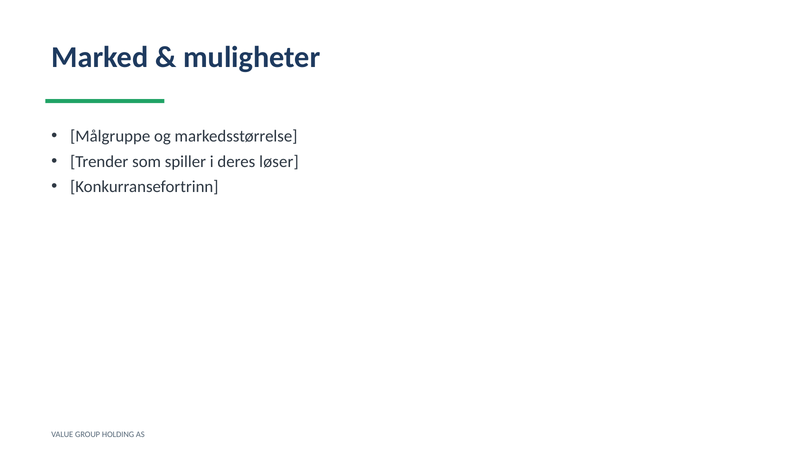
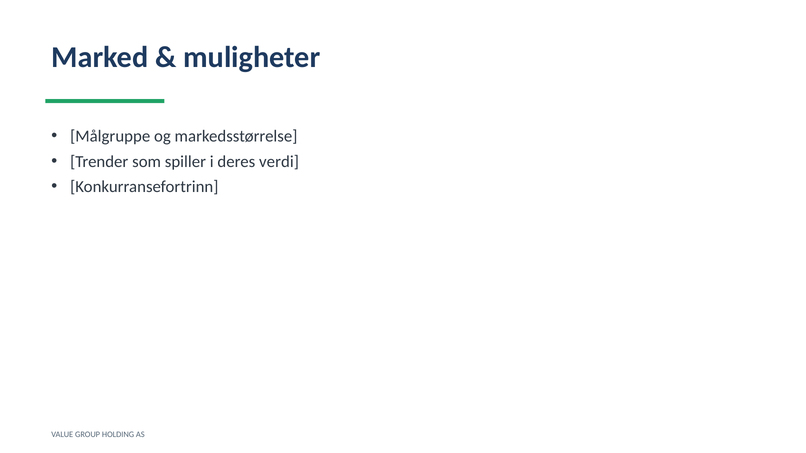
løser: løser -> verdi
